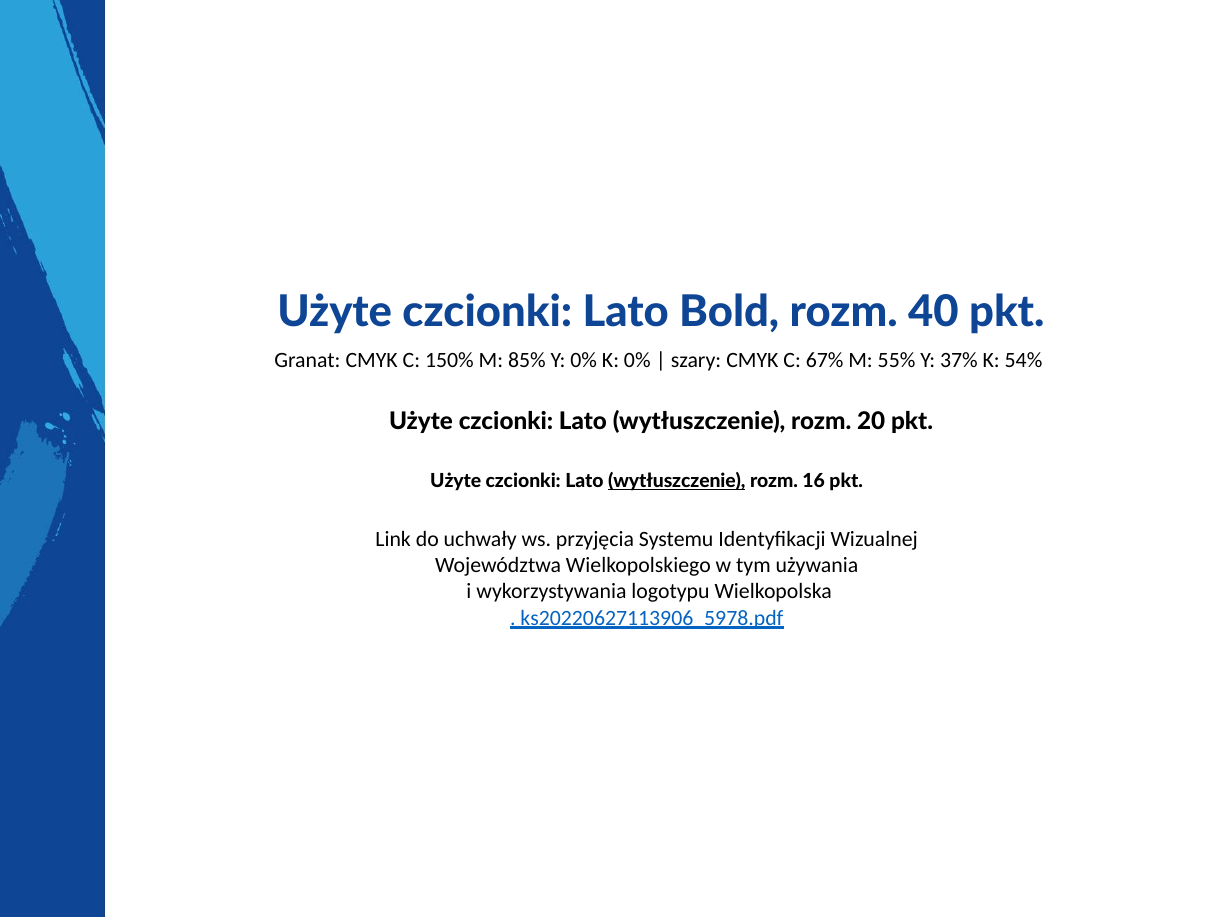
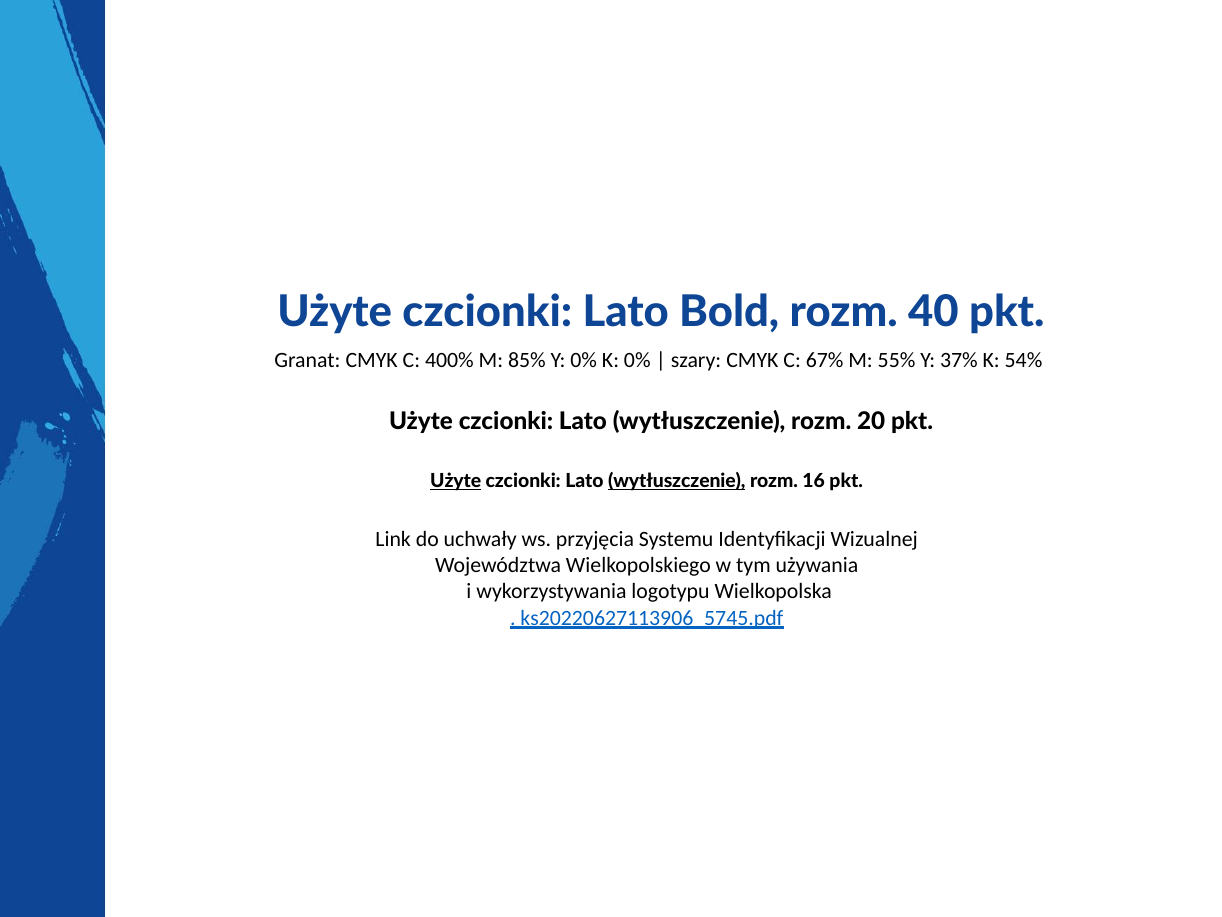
150%: 150% -> 400%
Użyte at (456, 481) underline: none -> present
ks20220627113906_5978.pdf: ks20220627113906_5978.pdf -> ks20220627113906_5745.pdf
